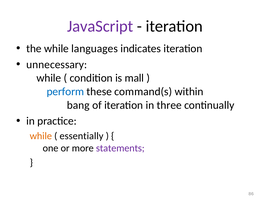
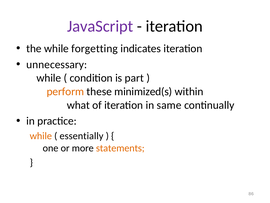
languages: languages -> forgetting
mall: mall -> part
perform colour: blue -> orange
command(s: command(s -> minimized(s
bang: bang -> what
three: three -> same
statements colour: purple -> orange
